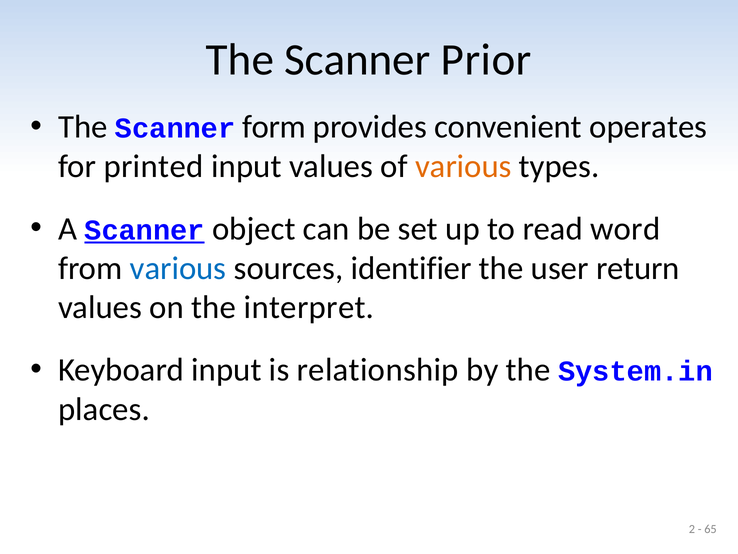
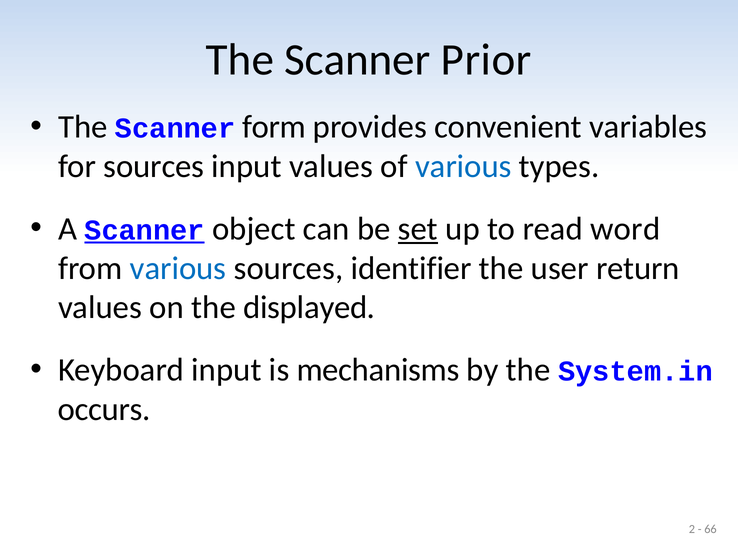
operates: operates -> variables
for printed: printed -> sources
various at (463, 166) colour: orange -> blue
set underline: none -> present
interpret: interpret -> displayed
relationship: relationship -> mechanisms
places: places -> occurs
65: 65 -> 66
